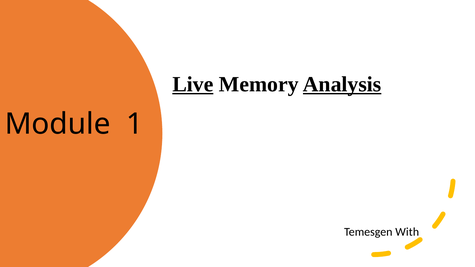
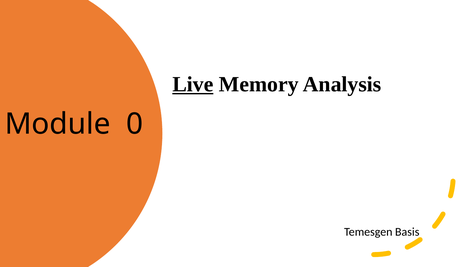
Analysis underline: present -> none
1: 1 -> 0
With: With -> Basis
